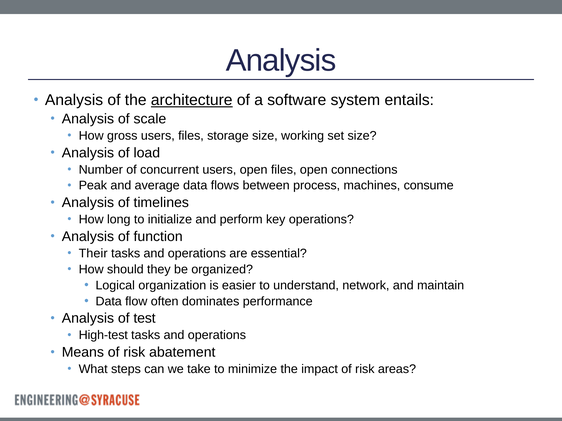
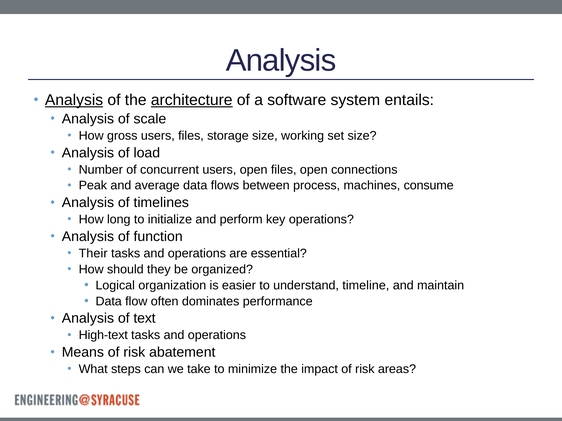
Analysis at (74, 100) underline: none -> present
network: network -> timeline
test: test -> text
High-test: High-test -> High-text
